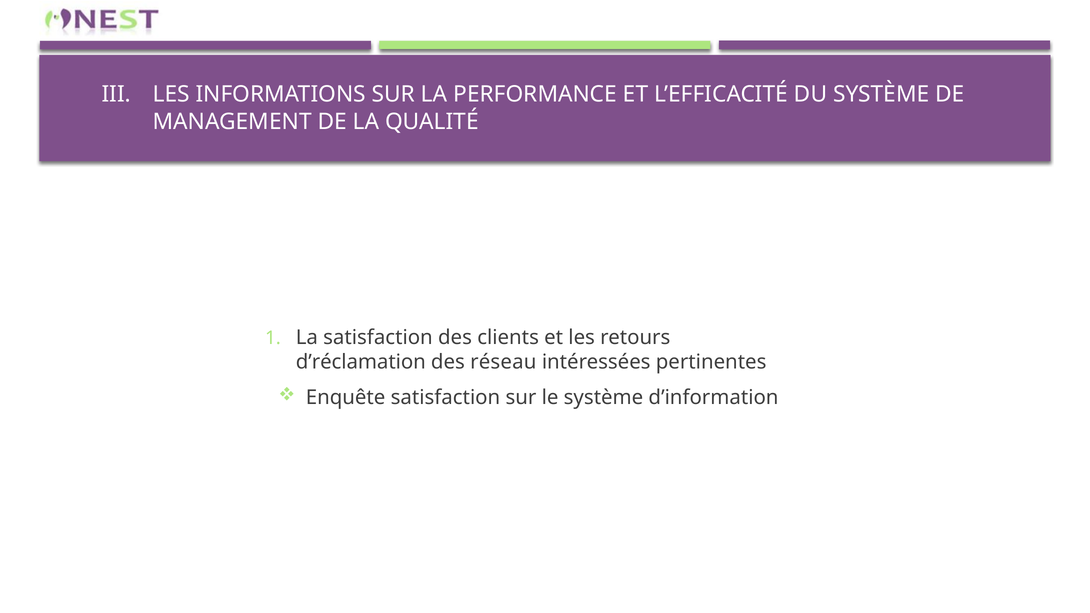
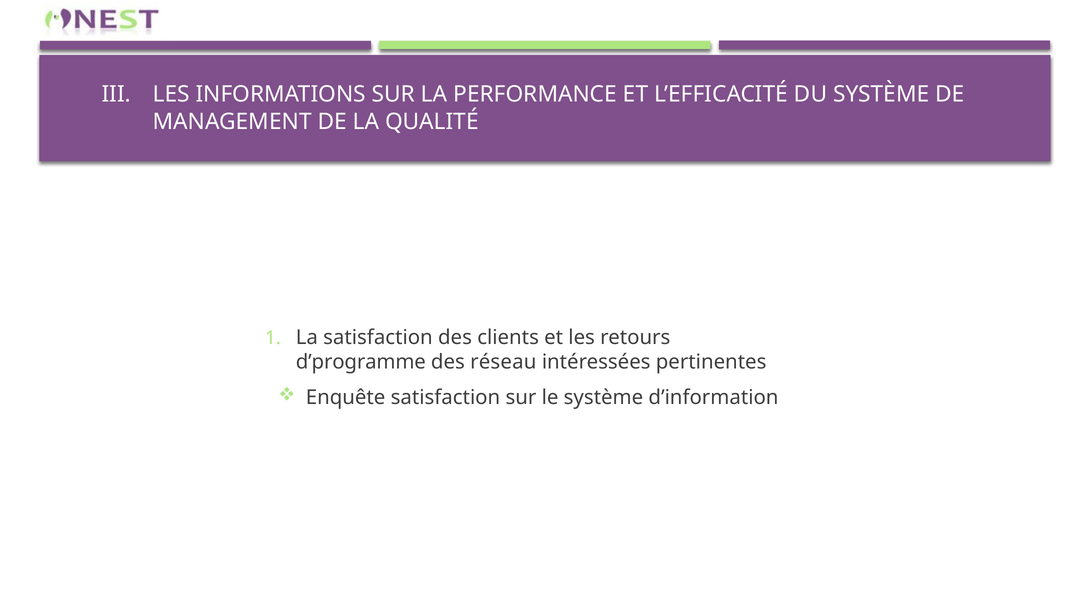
d’réclamation: d’réclamation -> d’programme
